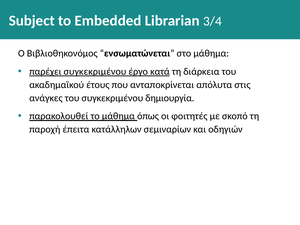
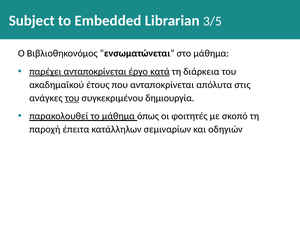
3/4: 3/4 -> 3/5
παρέχει συγκεκριμένου: συγκεκριμένου -> ανταποκρίνεται
του at (72, 98) underline: none -> present
